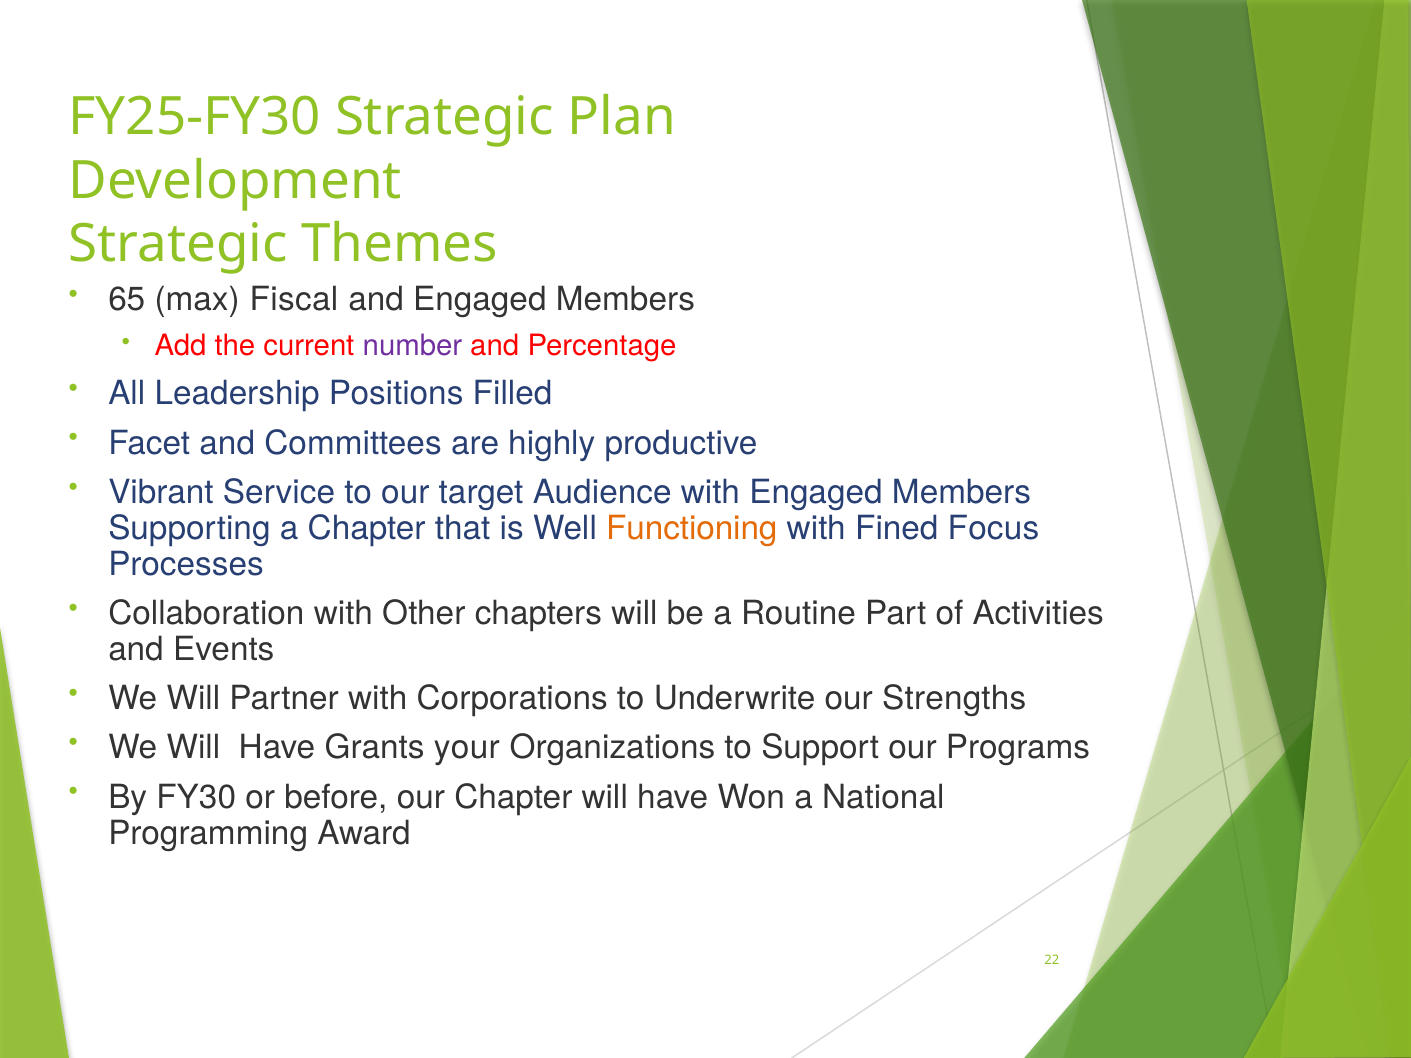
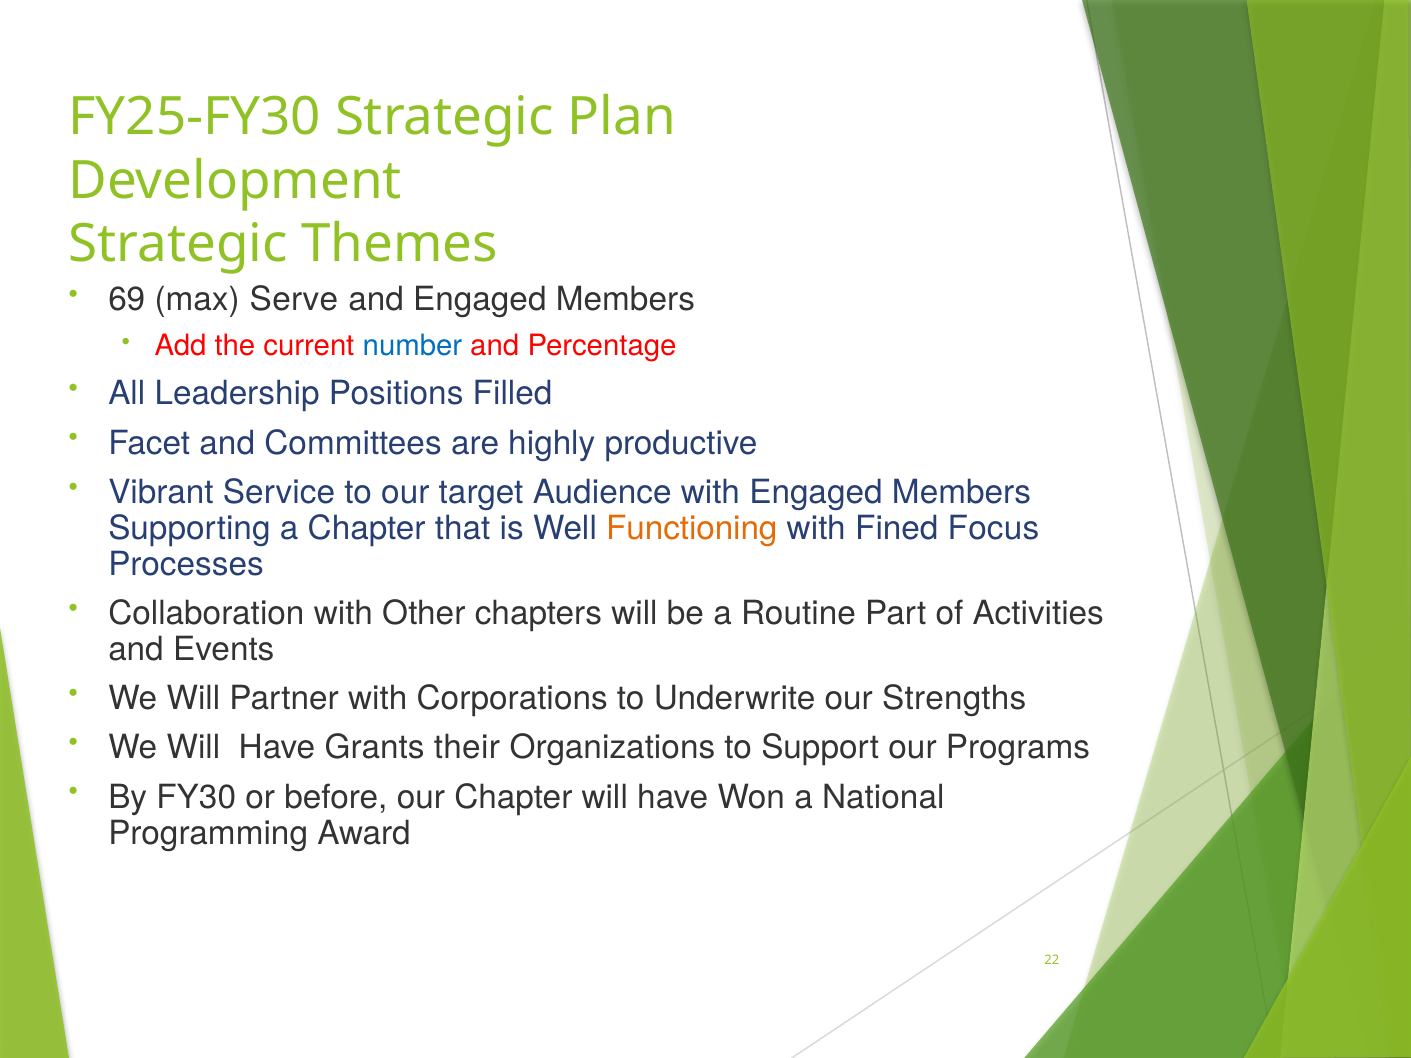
65: 65 -> 69
Fiscal: Fiscal -> Serve
number colour: purple -> blue
your: your -> their
